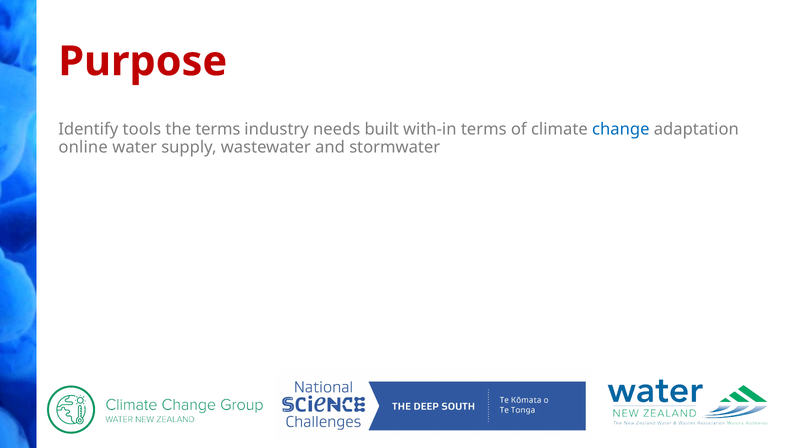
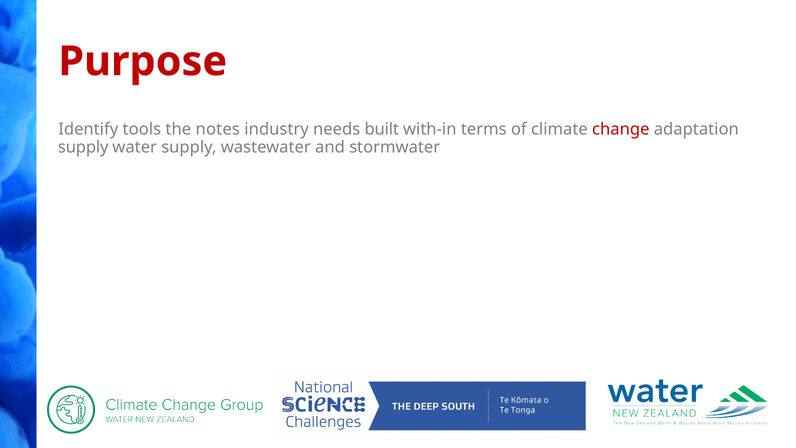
the terms: terms -> notes
change colour: blue -> red
online at (83, 147): online -> supply
